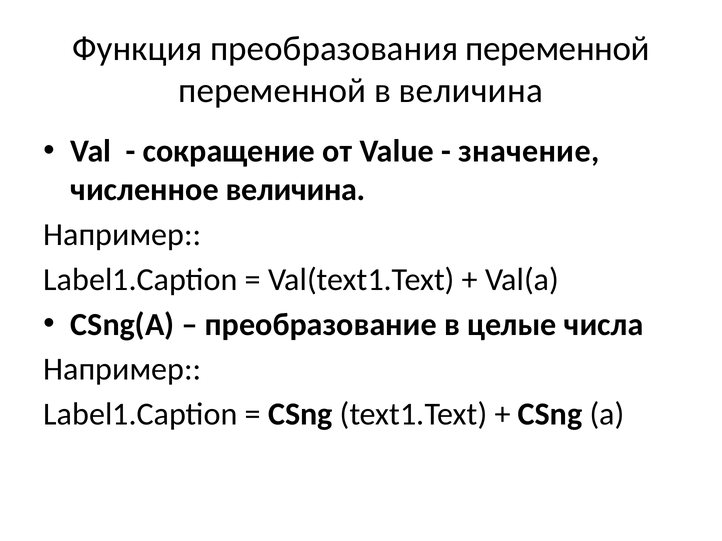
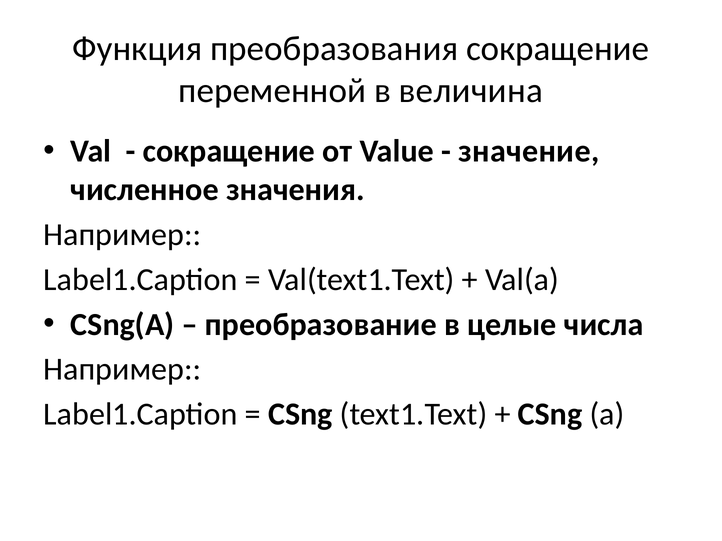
преобразования переменной: переменной -> сокращение
численное величина: величина -> значения
